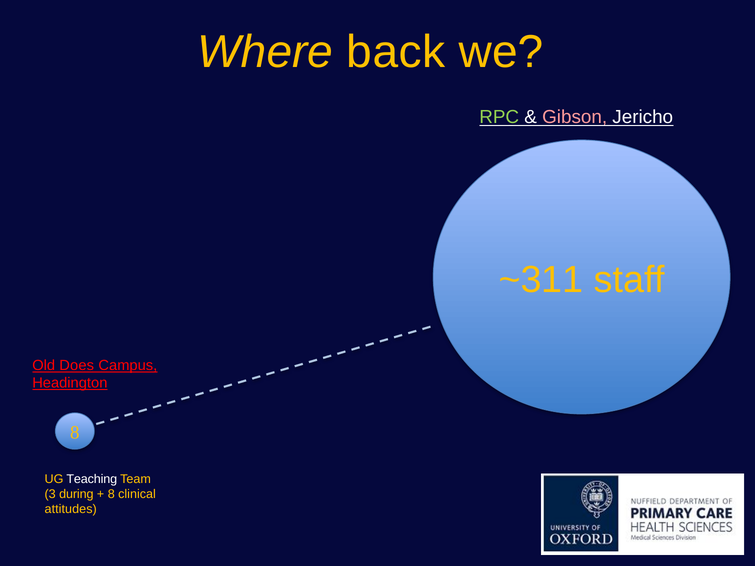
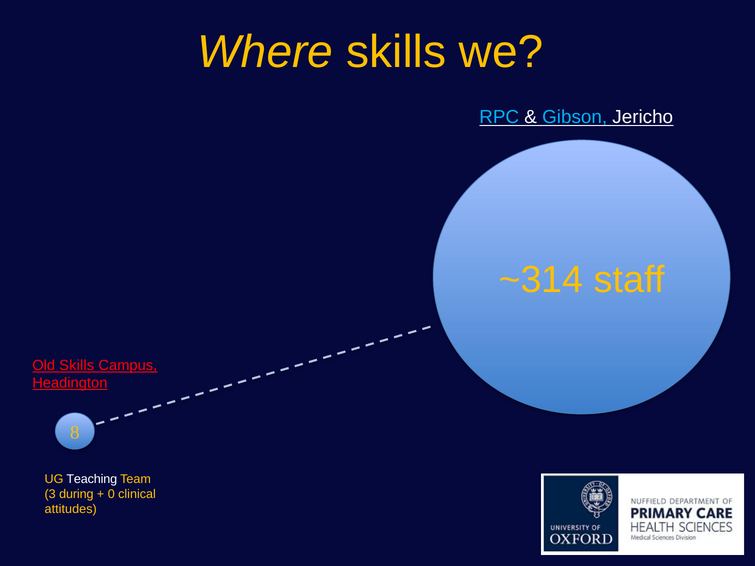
Where back: back -> skills
RPC colour: light green -> light blue
Gibson colour: pink -> light blue
~311: ~311 -> ~314
Old Does: Does -> Skills
8 at (111, 494): 8 -> 0
